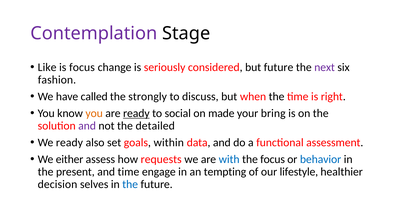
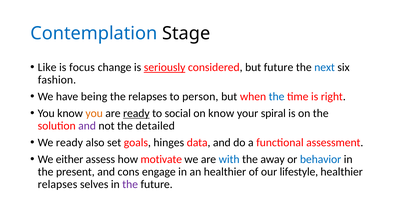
Contemplation colour: purple -> blue
seriously underline: none -> present
next colour: purple -> blue
called: called -> being
the strongly: strongly -> relapses
discuss: discuss -> person
the at (277, 96) colour: black -> blue
on made: made -> know
bring: bring -> spiral
within: within -> hinges
requests: requests -> motivate
the focus: focus -> away
and time: time -> cons
an tempting: tempting -> healthier
decision at (58, 184): decision -> relapses
the at (130, 184) colour: blue -> purple
